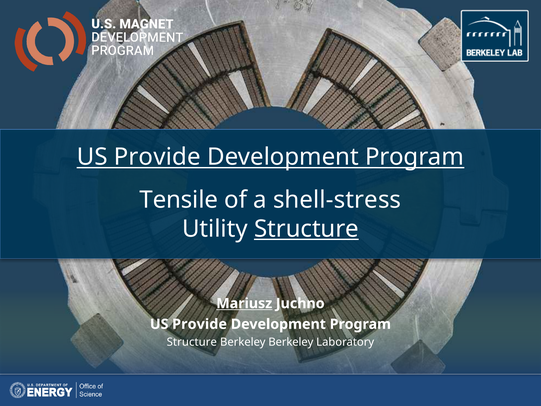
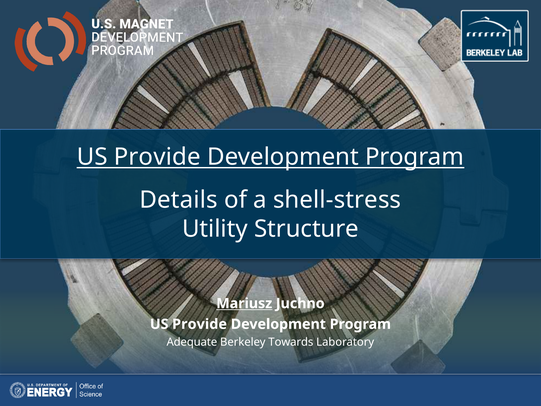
Tensile: Tensile -> Details
Structure at (306, 229) underline: present -> none
Structure at (192, 342): Structure -> Adequate
Berkeley Berkeley: Berkeley -> Towards
